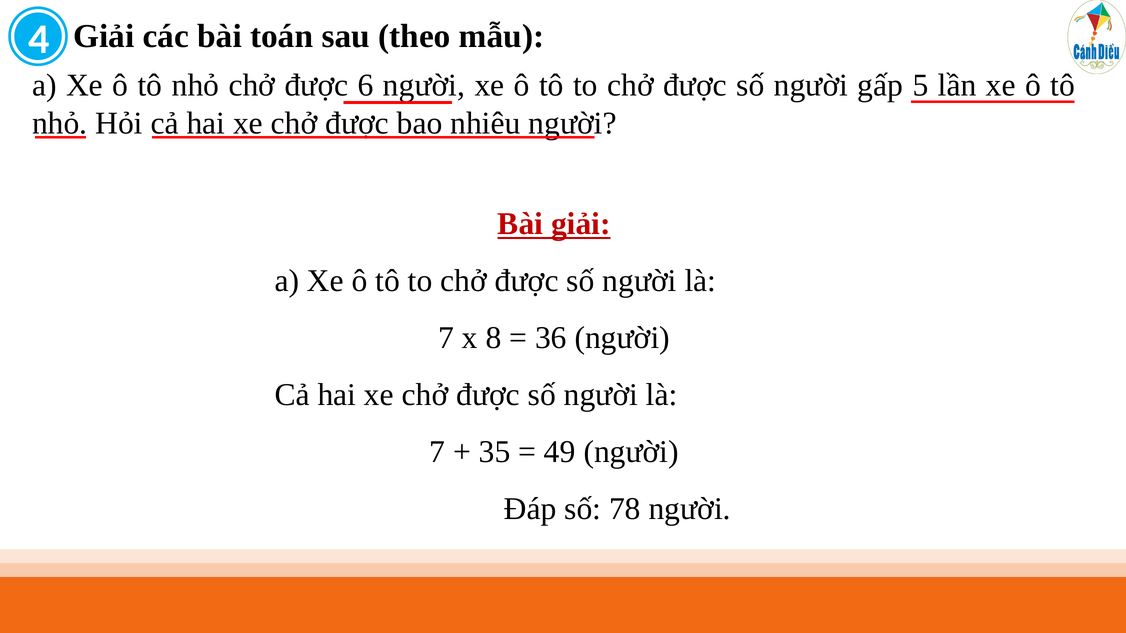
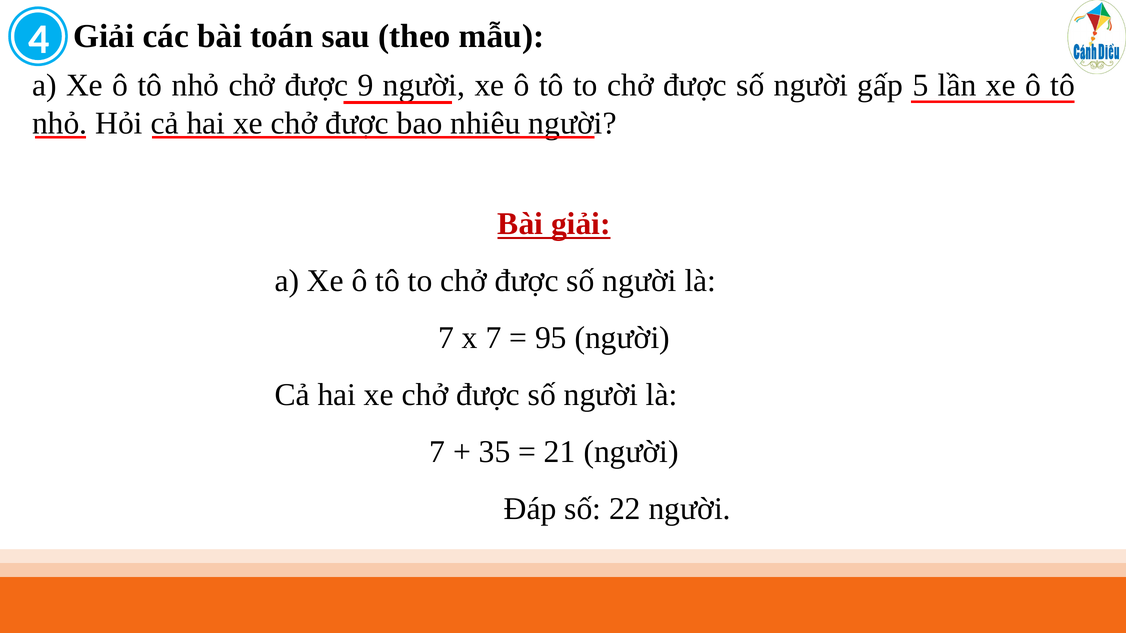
6: 6 -> 9
x 8: 8 -> 7
36: 36 -> 95
49: 49 -> 21
78: 78 -> 22
